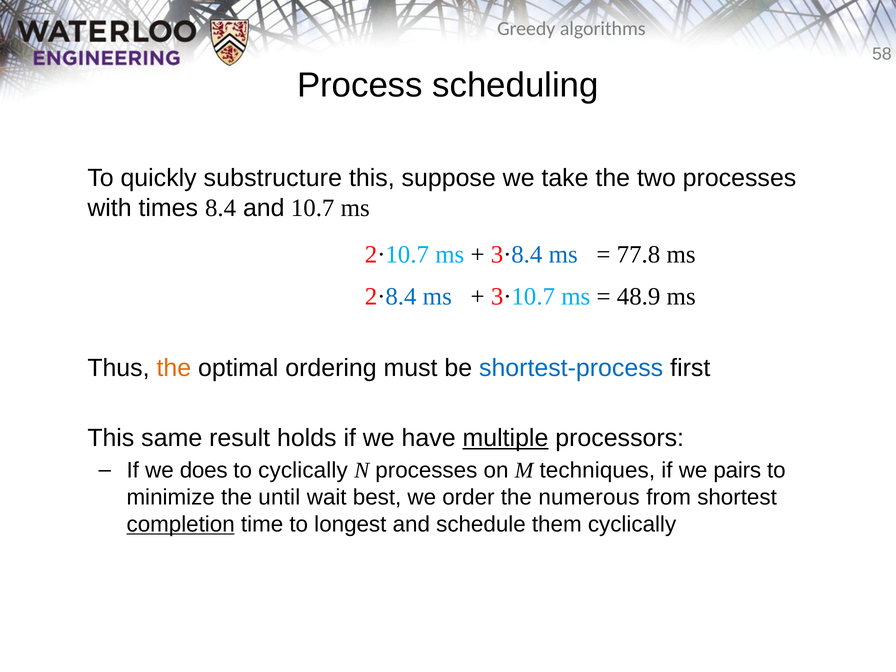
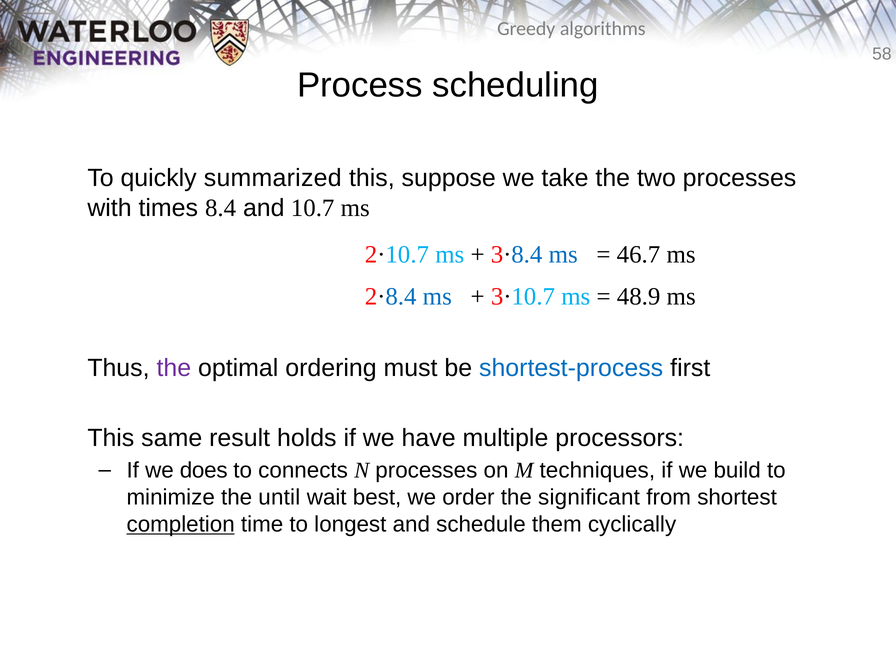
substructure: substructure -> summarized
77.8: 77.8 -> 46.7
the at (174, 368) colour: orange -> purple
multiple underline: present -> none
to cyclically: cyclically -> connects
pairs: pairs -> build
numerous: numerous -> significant
